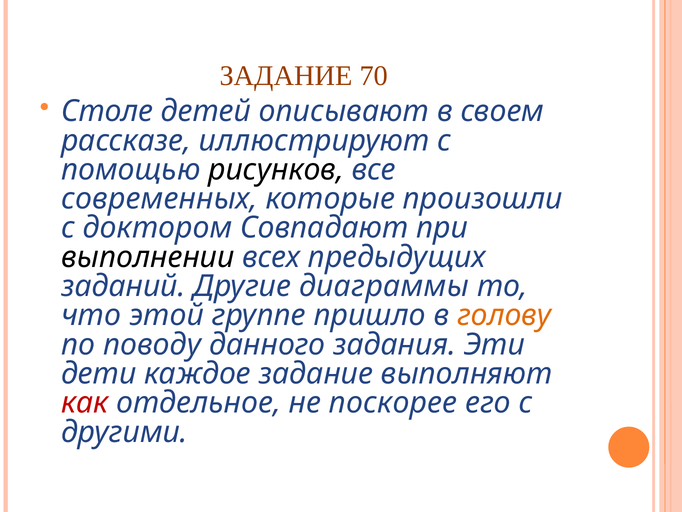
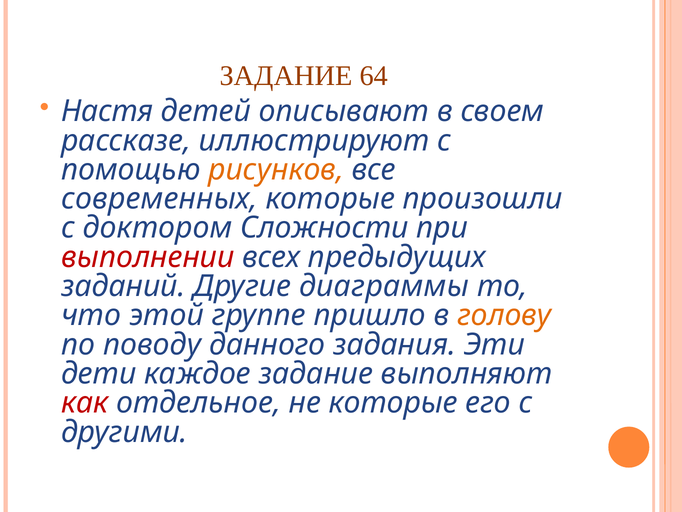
70: 70 -> 64
Столе: Столе -> Настя
рисунков colour: black -> orange
Совпадают: Совпадают -> Сложности
выполнении colour: black -> red
не поскорее: поскорее -> которые
